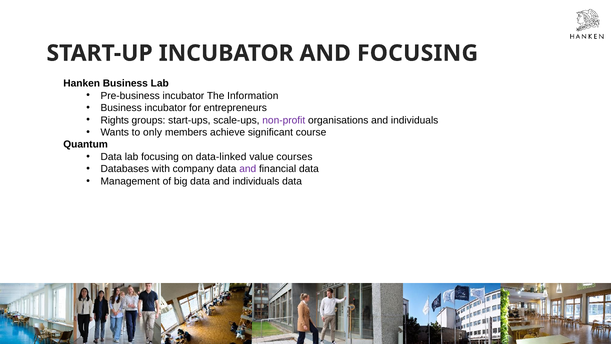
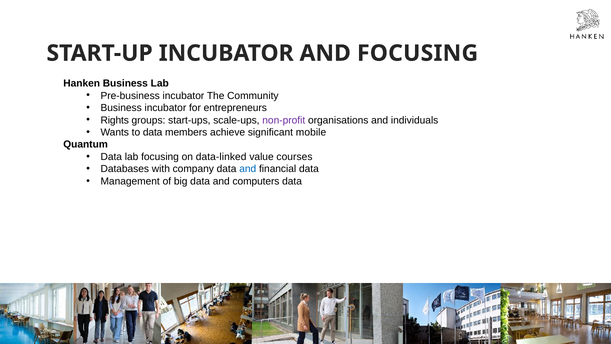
Information: Information -> Community
to only: only -> data
course: course -> mobile
and at (248, 169) colour: purple -> blue
data and individuals: individuals -> computers
